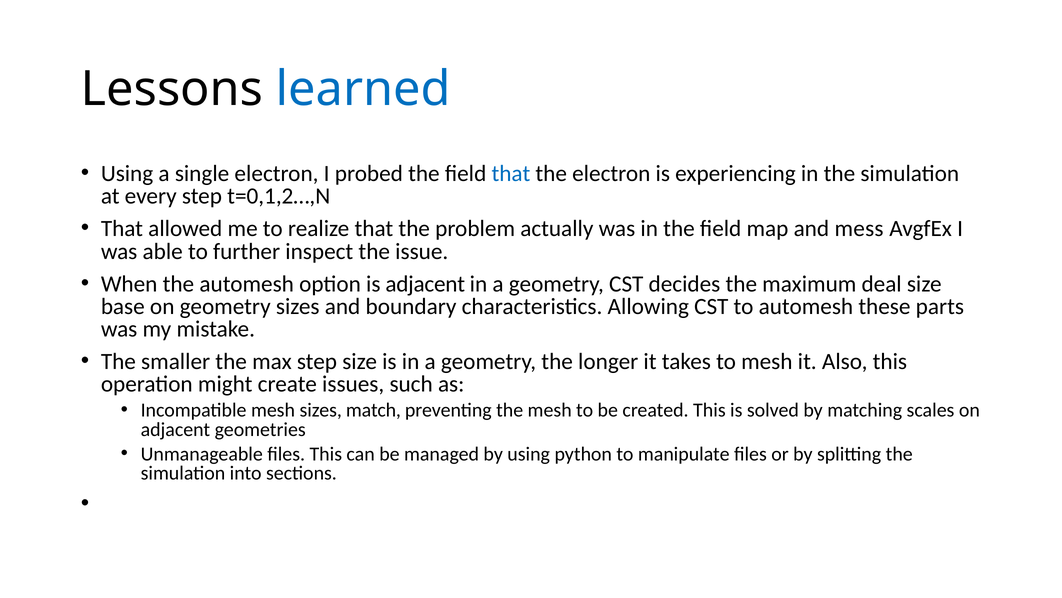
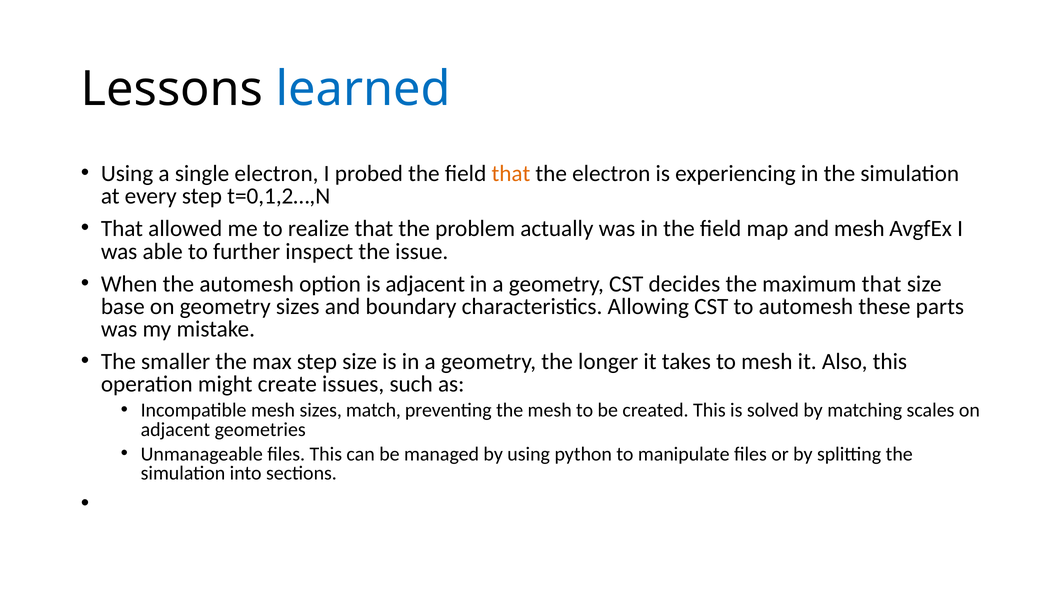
that at (511, 173) colour: blue -> orange
and mess: mess -> mesh
maximum deal: deal -> that
